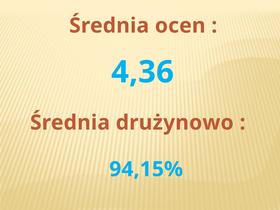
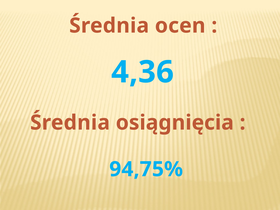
drużynowo: drużynowo -> osiągnięcia
94,15%: 94,15% -> 94,75%
